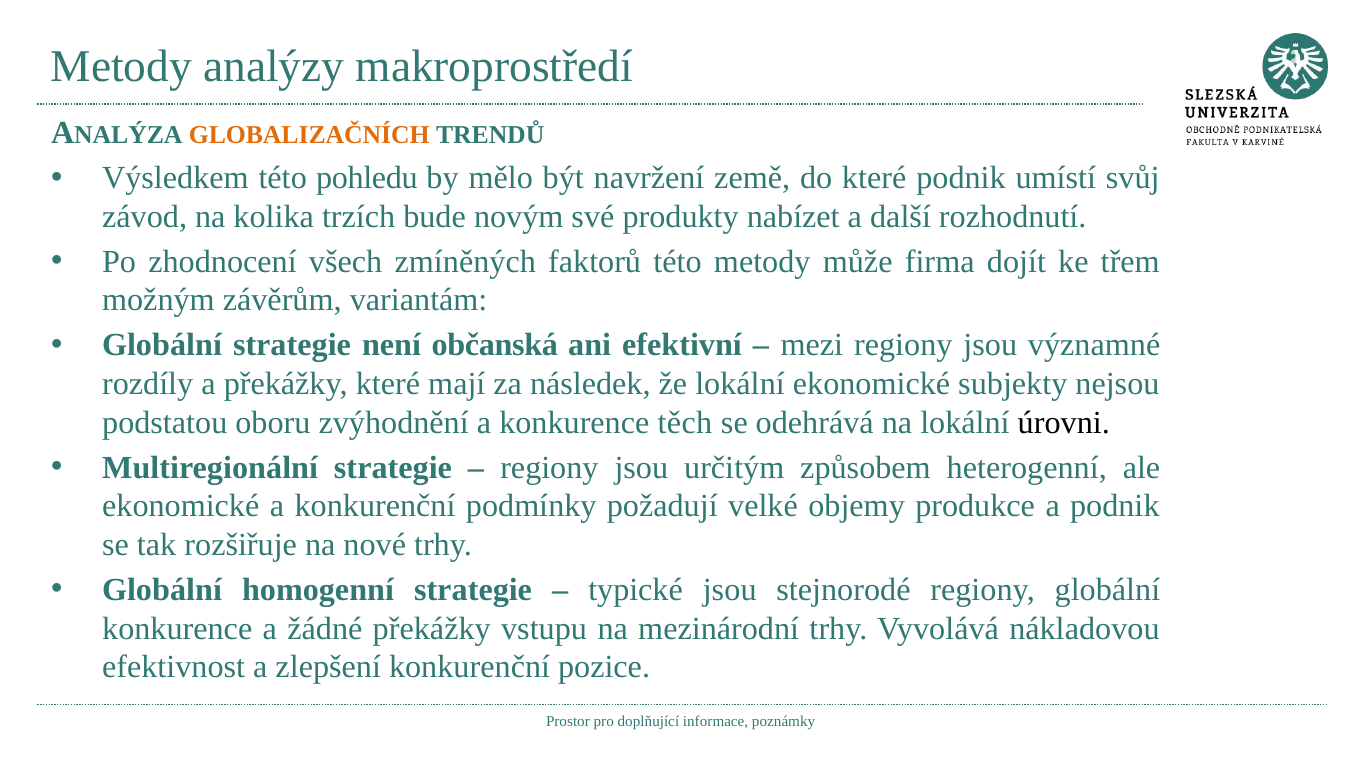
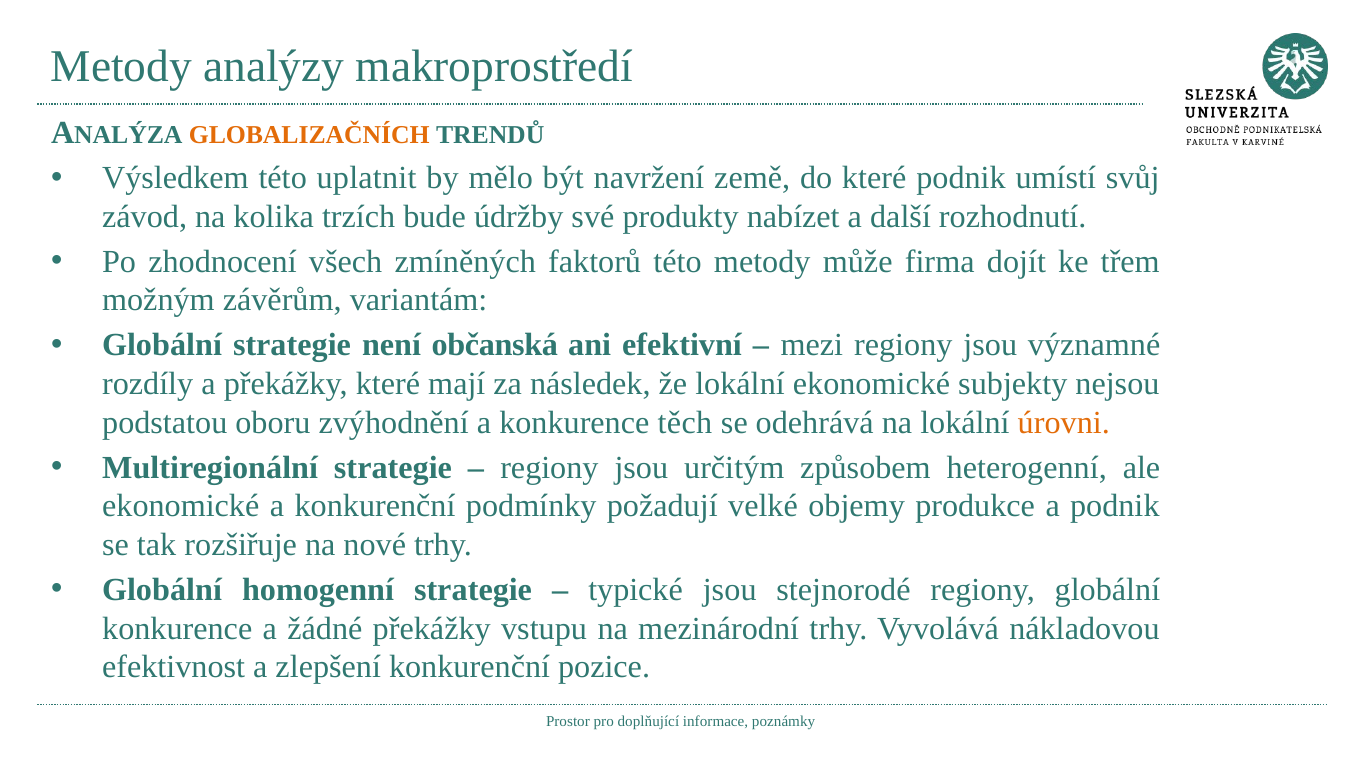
pohledu: pohledu -> uplatnit
novým: novým -> údržby
úrovni colour: black -> orange
